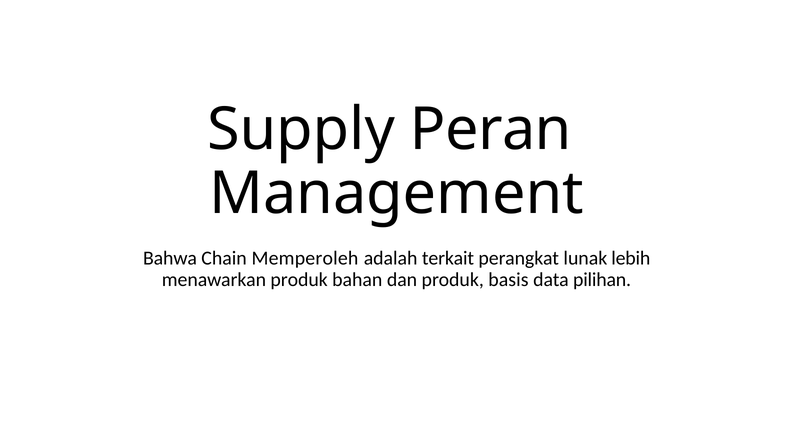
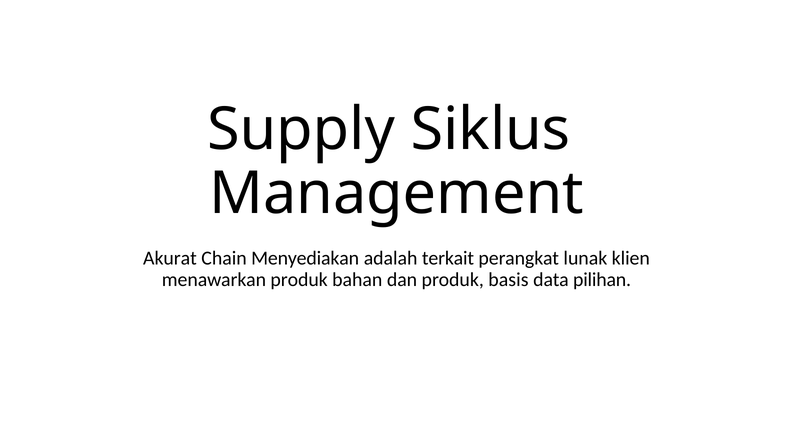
Peran: Peran -> Siklus
Bahwa: Bahwa -> Akurat
Memperoleh: Memperoleh -> Menyediakan
lebih: lebih -> klien
